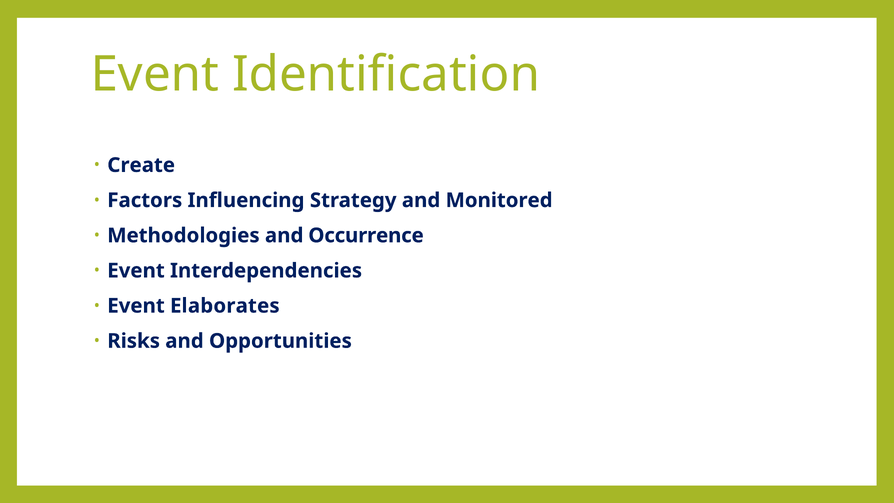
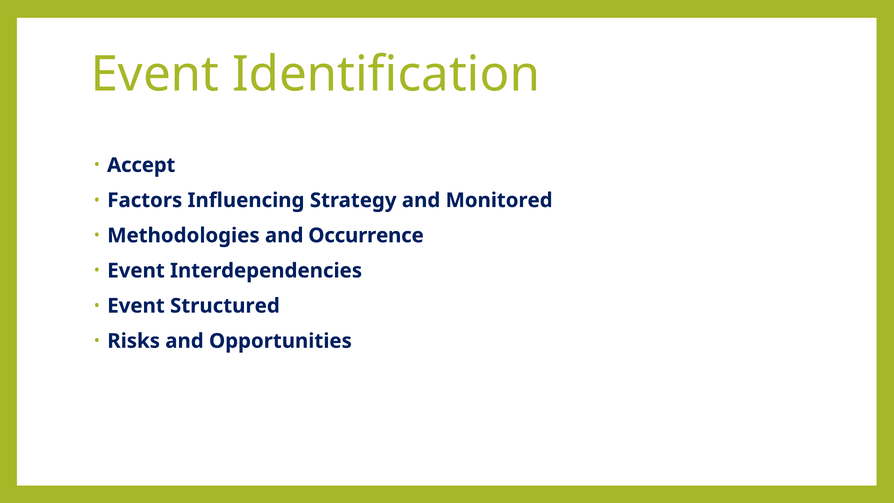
Create: Create -> Accept
Elaborates: Elaborates -> Structured
